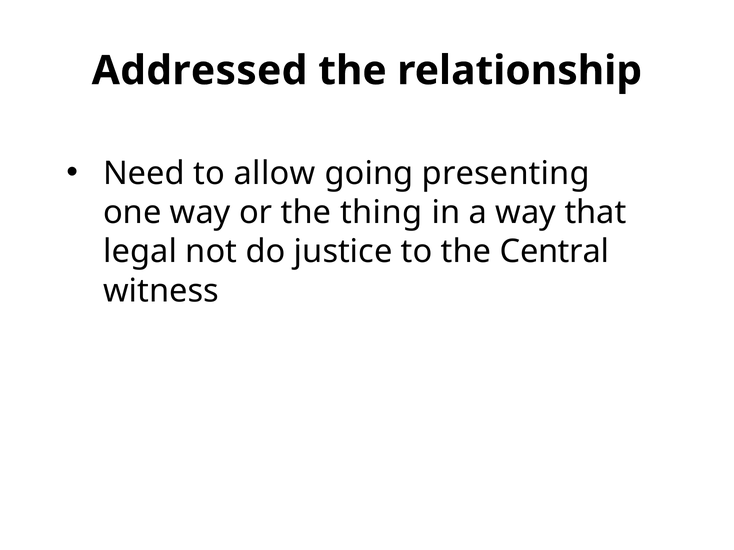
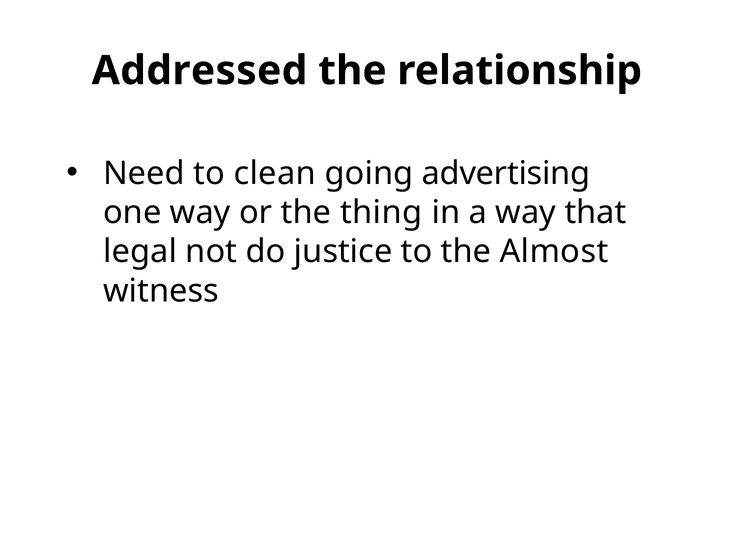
allow: allow -> clean
presenting: presenting -> advertising
Central: Central -> Almost
